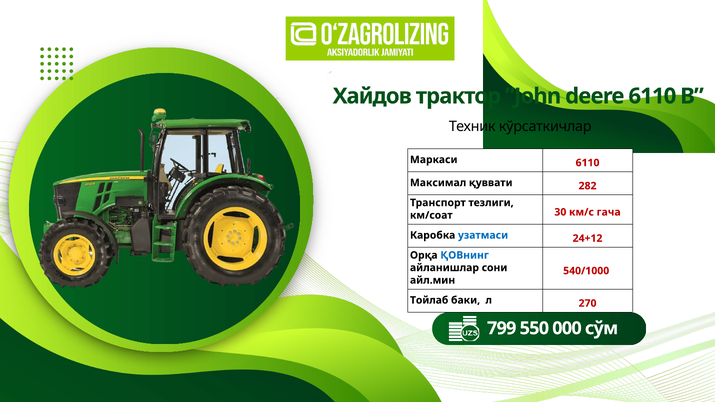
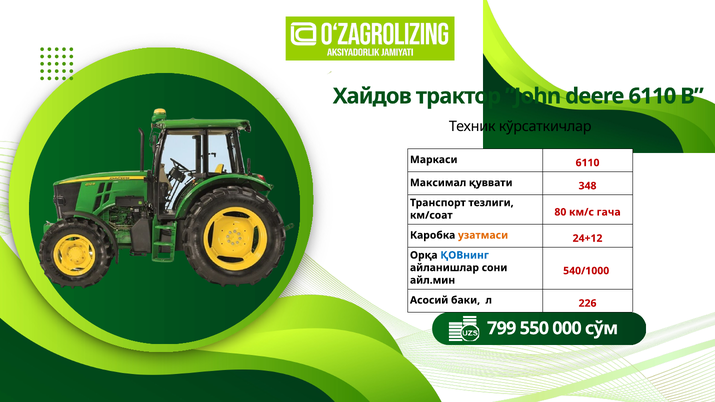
282: 282 -> 348
30: 30 -> 80
узатмаси colour: blue -> orange
Тойлаб: Тойлаб -> Асосий
270: 270 -> 226
